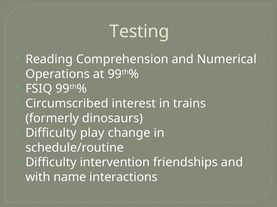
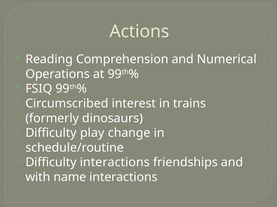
Testing: Testing -> Actions
Difficulty intervention: intervention -> interactions
